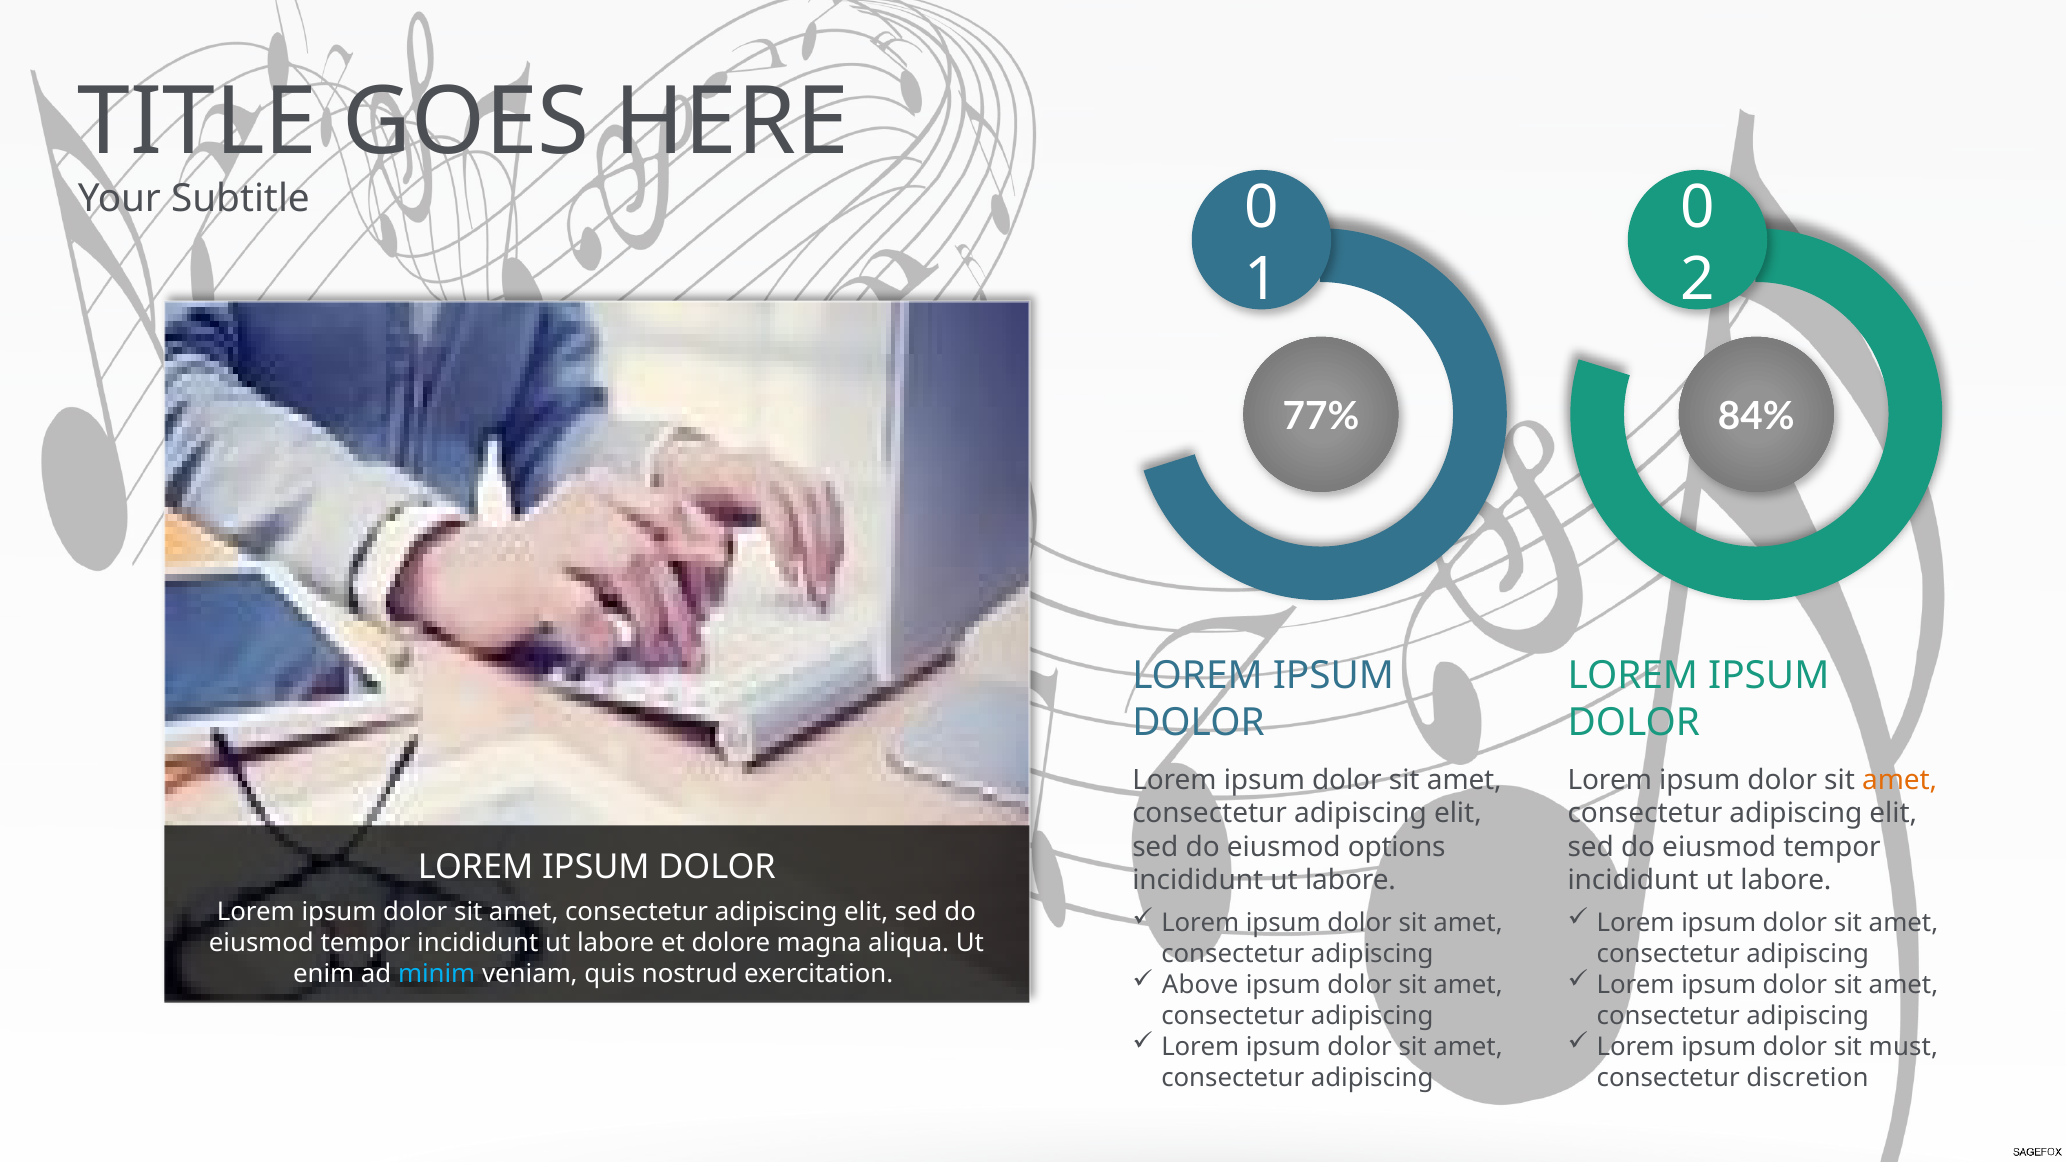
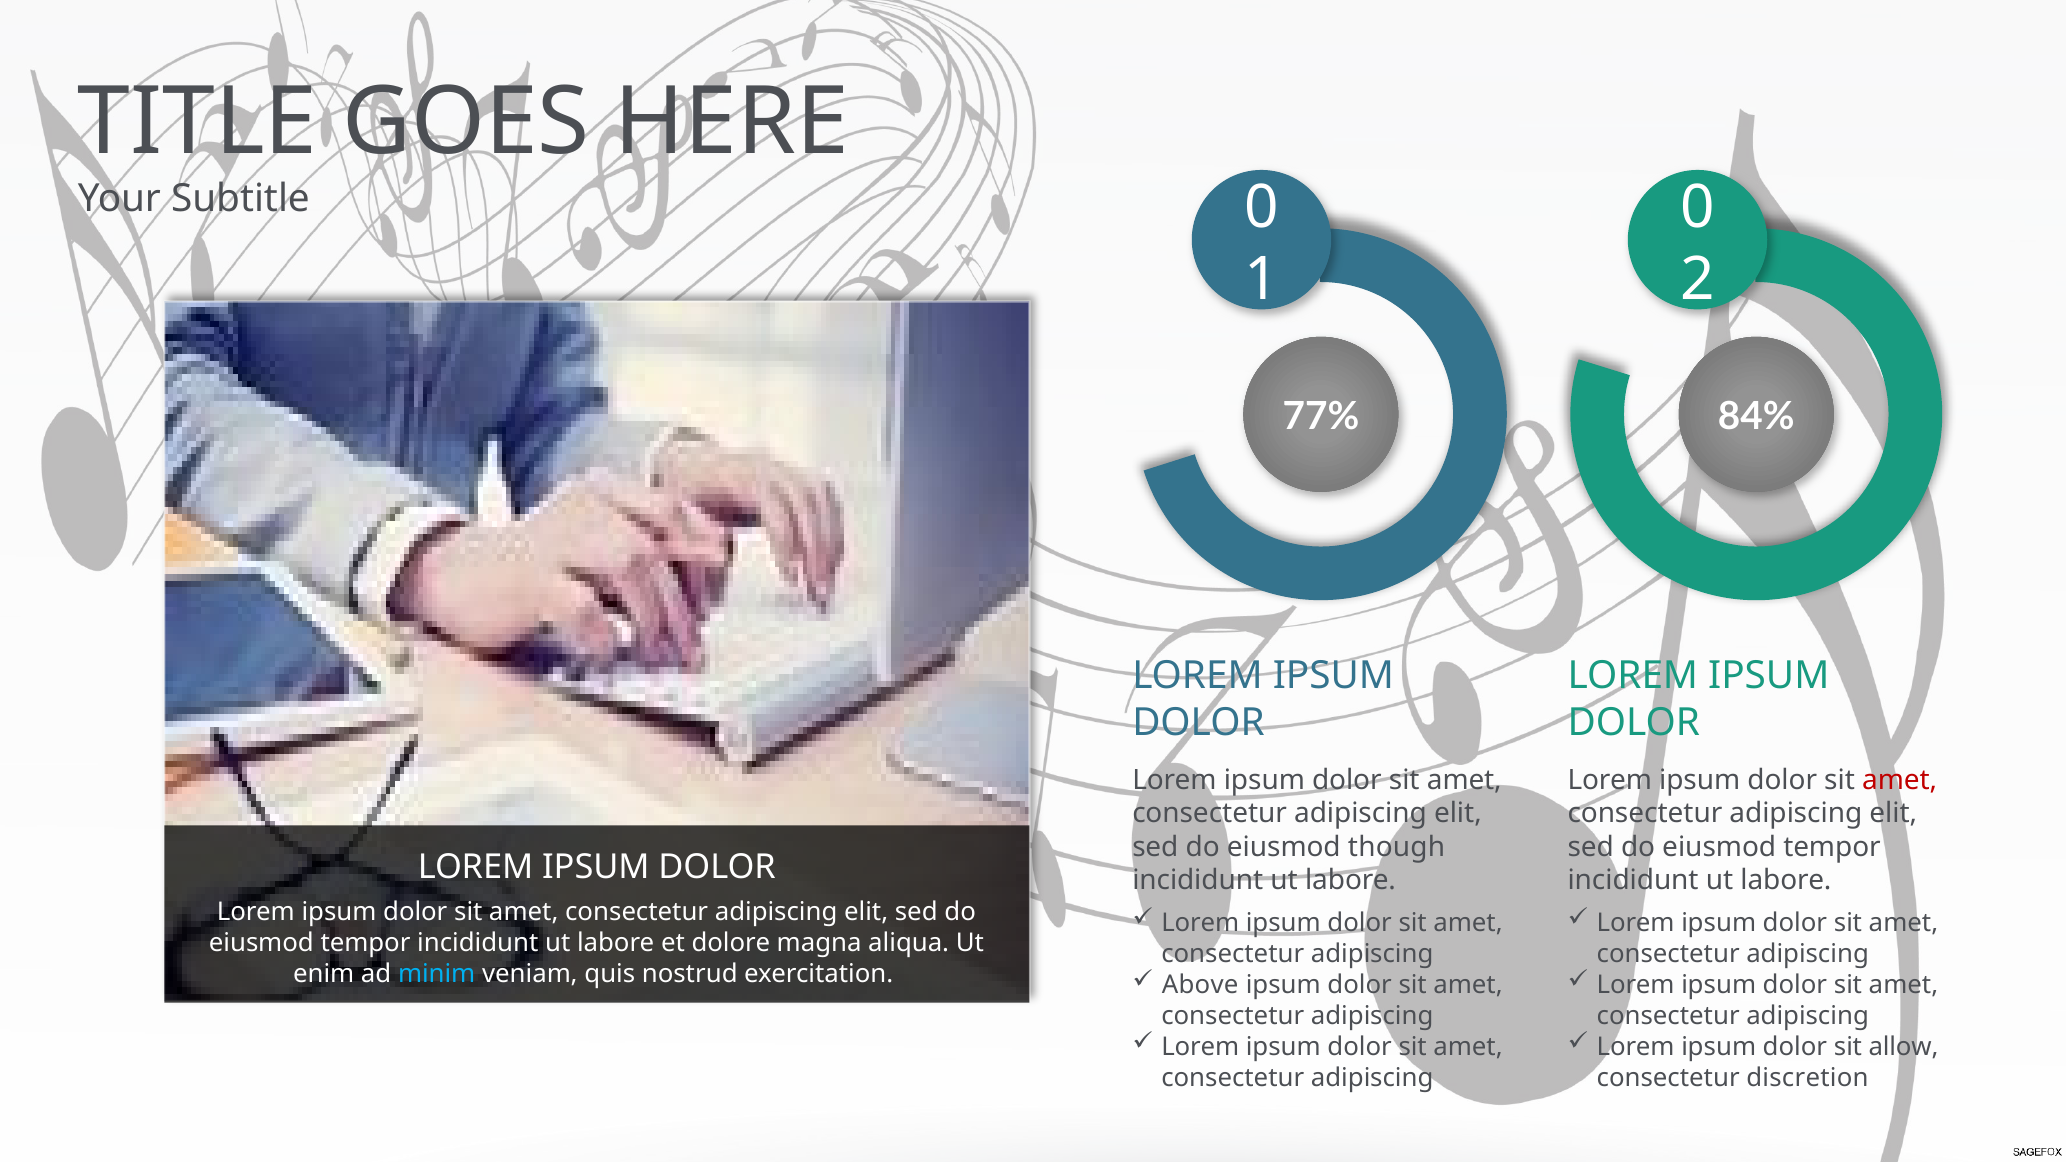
amet at (1900, 780) colour: orange -> red
options: options -> though
must: must -> allow
